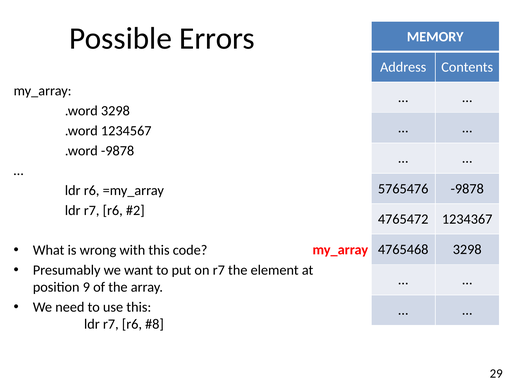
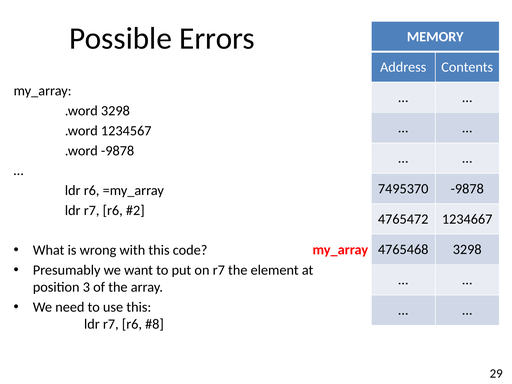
5765476: 5765476 -> 7495370
1234367: 1234367 -> 1234667
9: 9 -> 3
